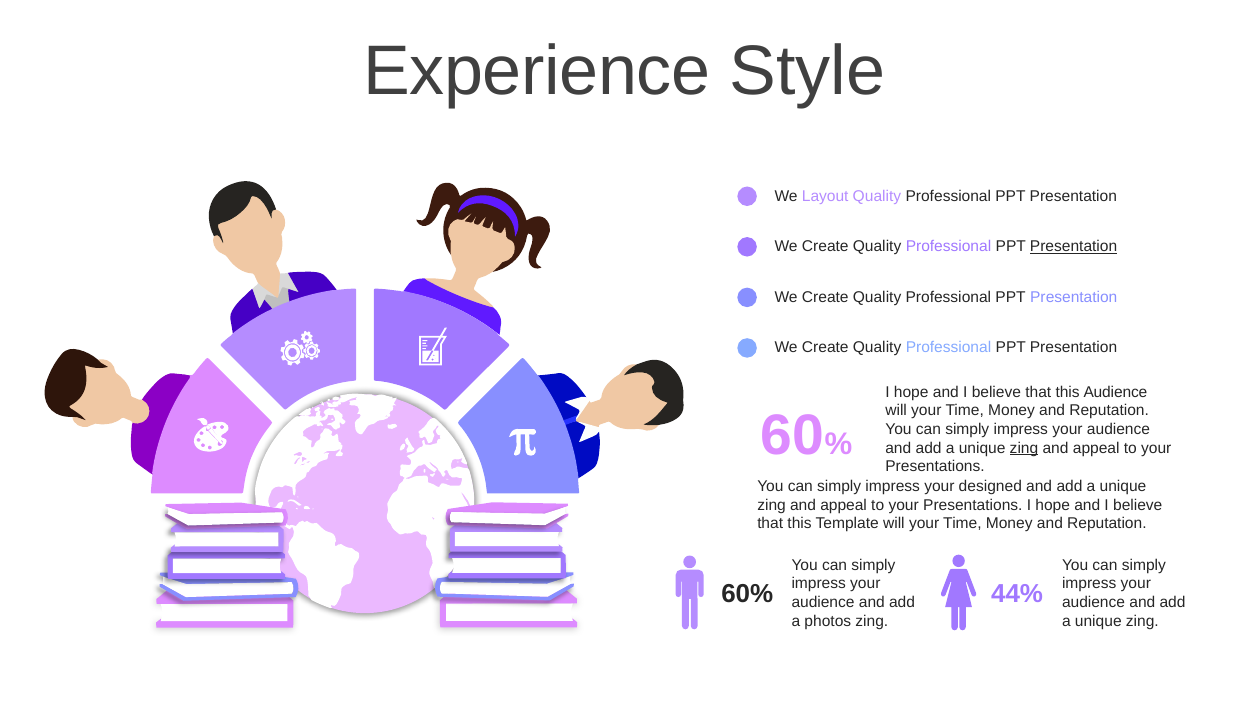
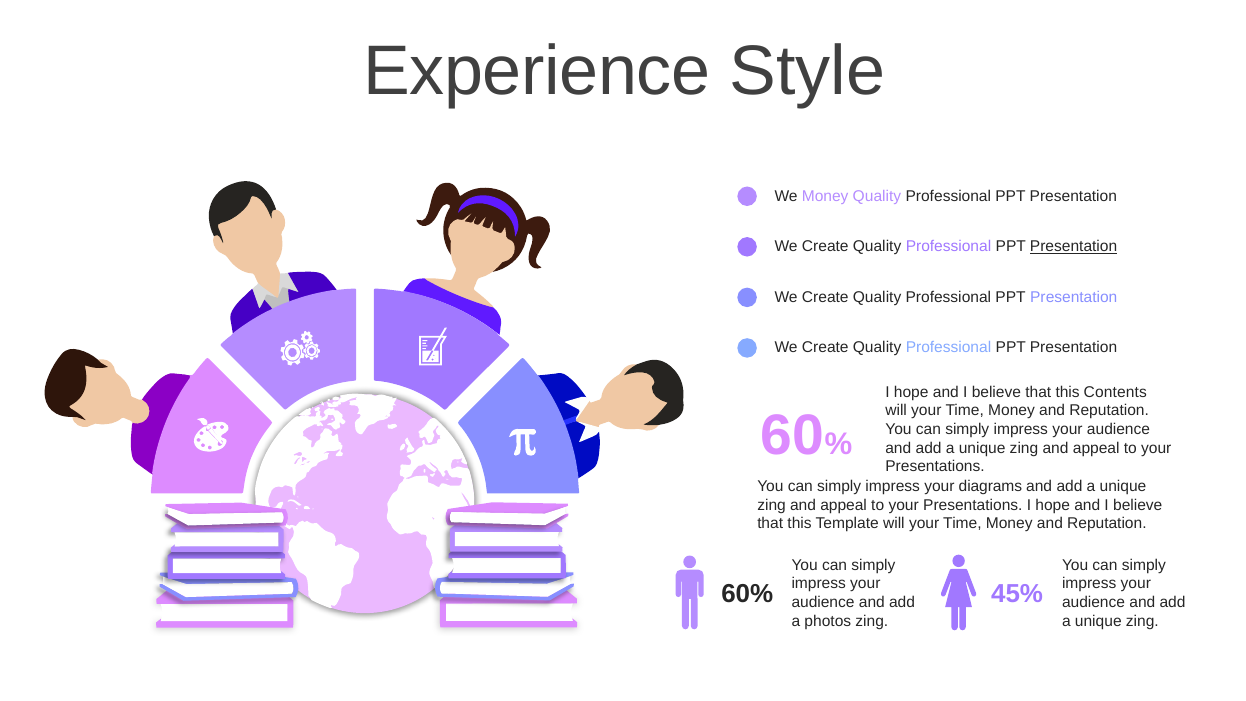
We Layout: Layout -> Money
this Audience: Audience -> Contents
zing at (1024, 448) underline: present -> none
designed: designed -> diagrams
44%: 44% -> 45%
